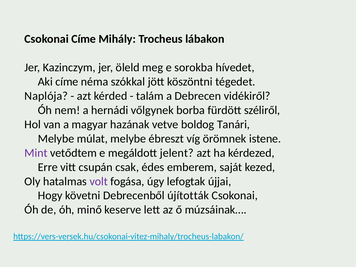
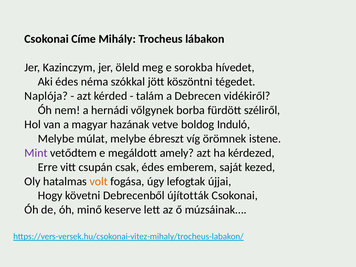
Aki címe: címe -> édes
Tanári: Tanári -> Induló
jelent: jelent -> amely
volt colour: purple -> orange
